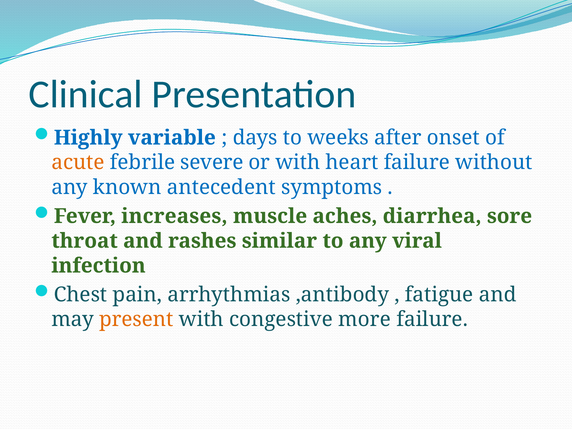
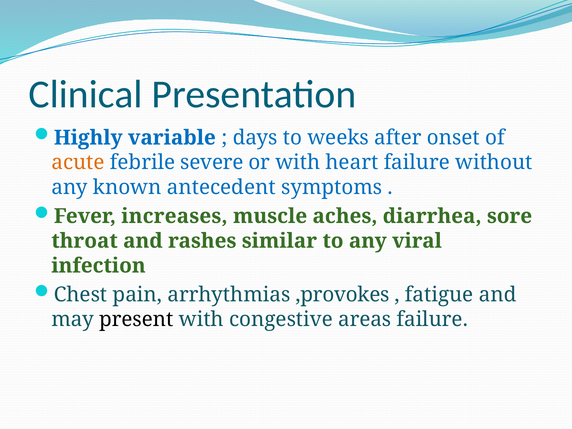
,antibody: ,antibody -> ,provokes
present colour: orange -> black
more: more -> areas
